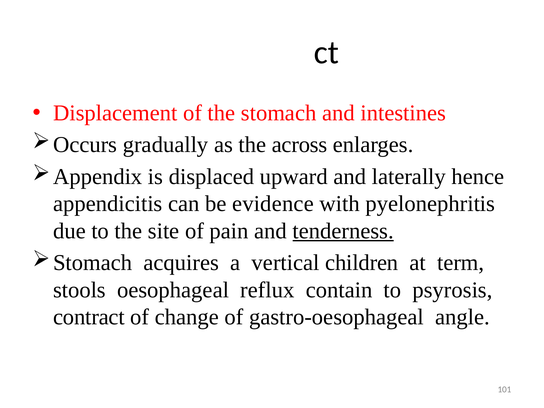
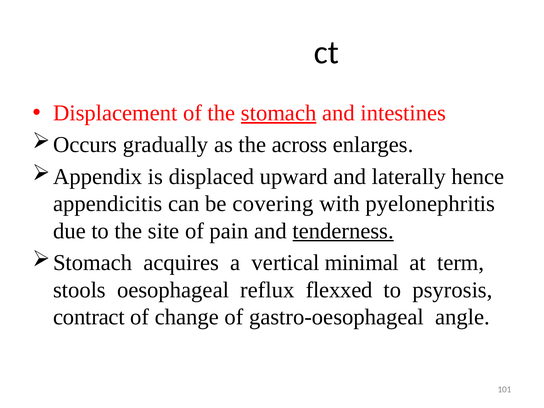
stomach underline: none -> present
evidence: evidence -> covering
children: children -> minimal
contain: contain -> flexxed
